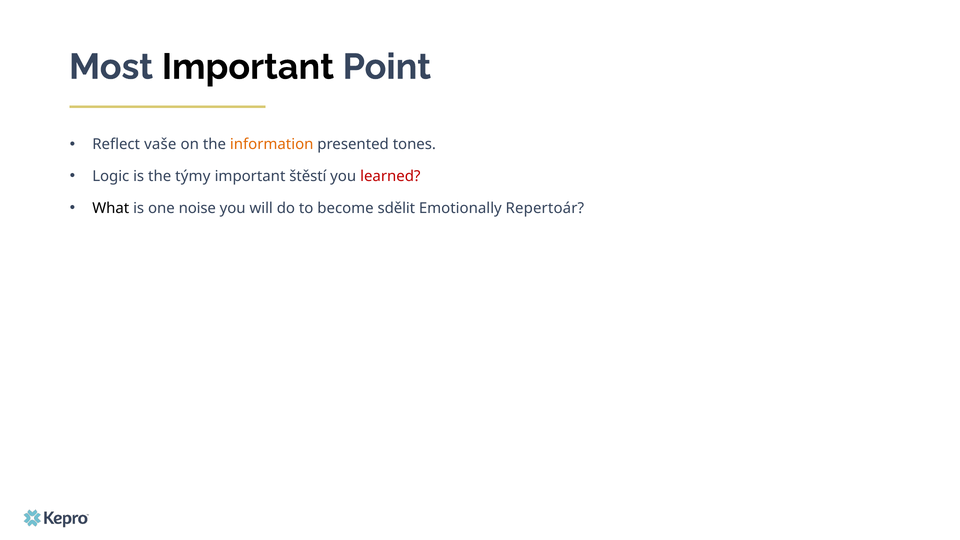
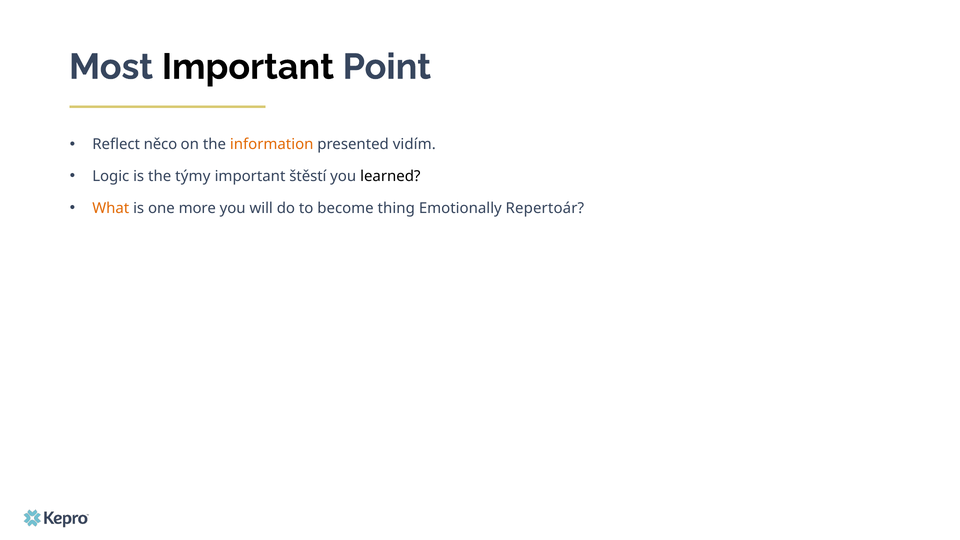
vaše: vaše -> něco
tones: tones -> vidím
learned colour: red -> black
What colour: black -> orange
noise: noise -> more
sdělit: sdělit -> thing
